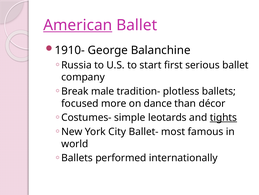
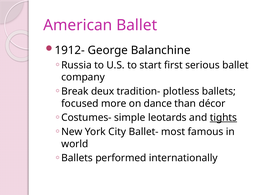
American underline: present -> none
1910-: 1910- -> 1912-
male: male -> deux
